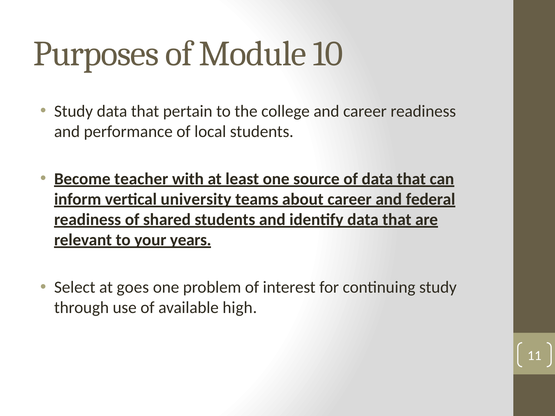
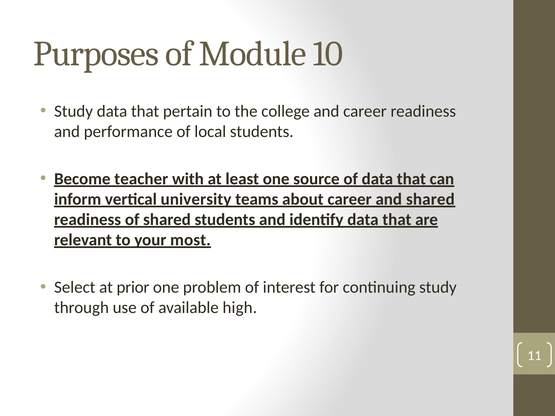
and federal: federal -> shared
years: years -> most
goes: goes -> prior
